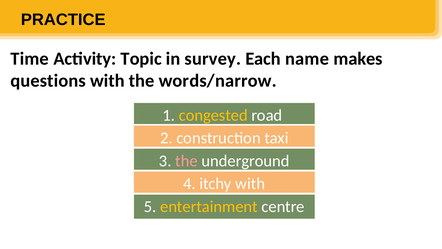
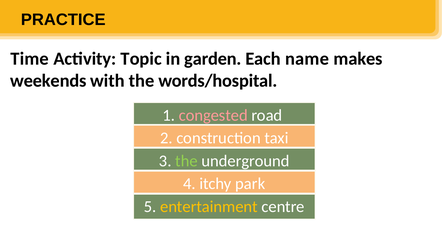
survey: survey -> garden
questions: questions -> weekends
words/narrow: words/narrow -> words/hospital
congested colour: yellow -> pink
the at (186, 161) colour: pink -> light green
itchy with: with -> park
